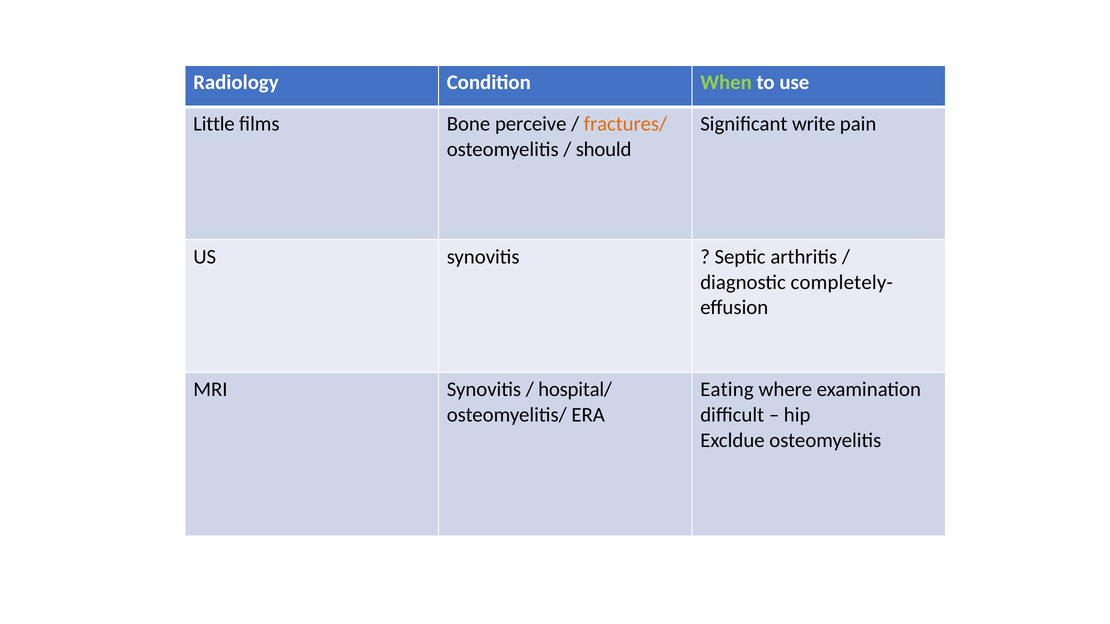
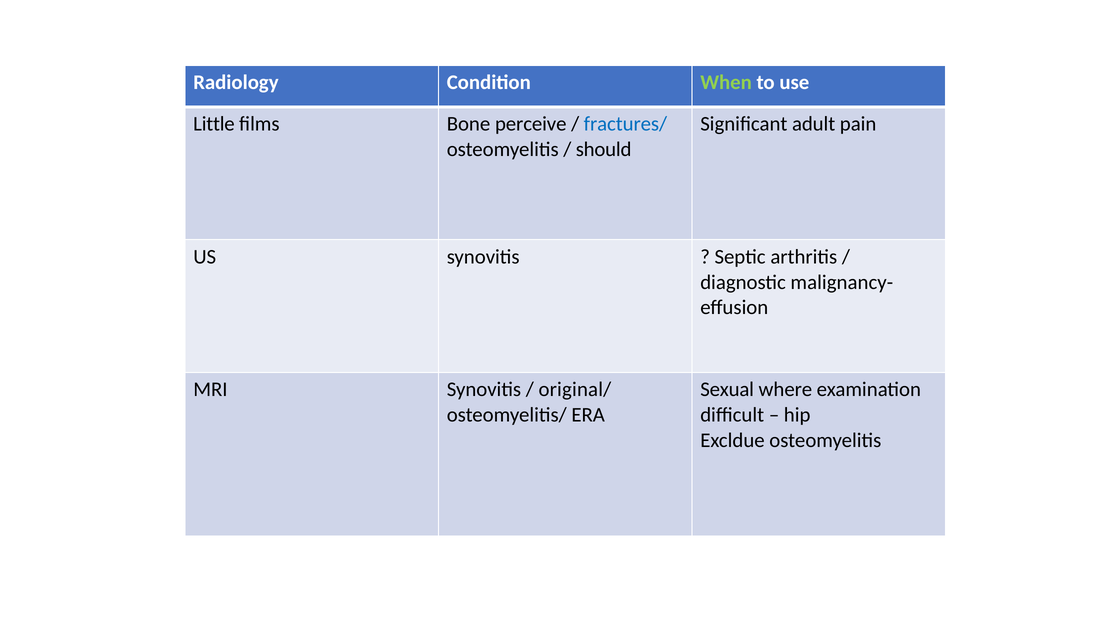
fractures/ colour: orange -> blue
write: write -> adult
completely-: completely- -> malignancy-
hospital/: hospital/ -> original/
Eating: Eating -> Sexual
